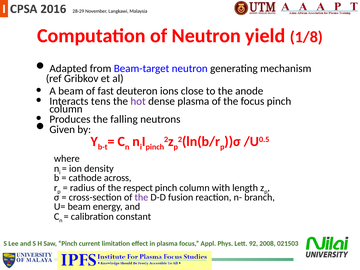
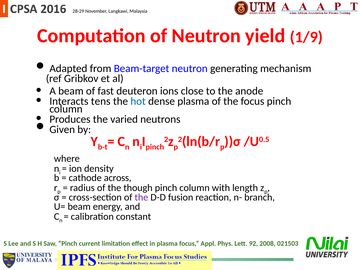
1/8: 1/8 -> 1/9
hot colour: purple -> blue
falling: falling -> varied
respect: respect -> though
